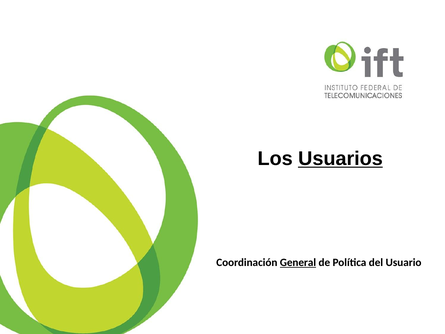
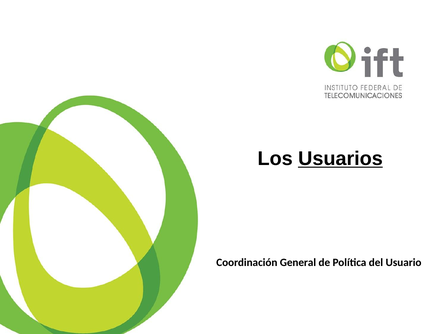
General underline: present -> none
